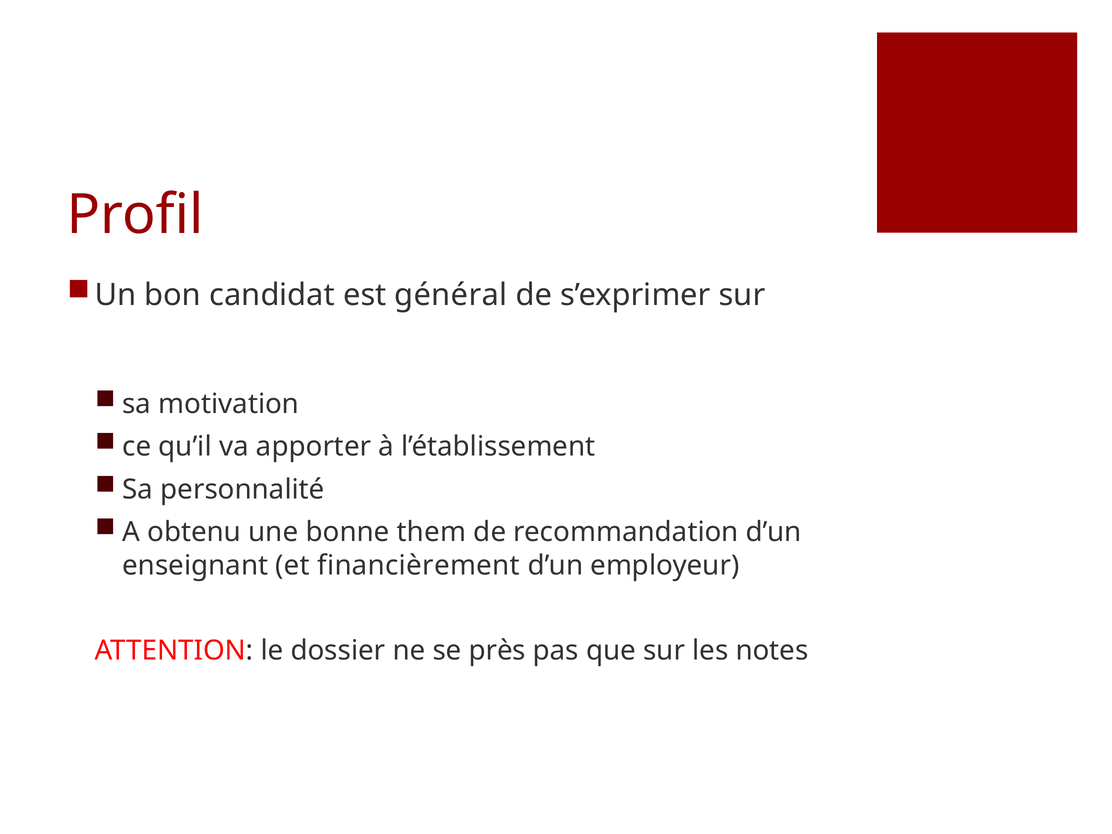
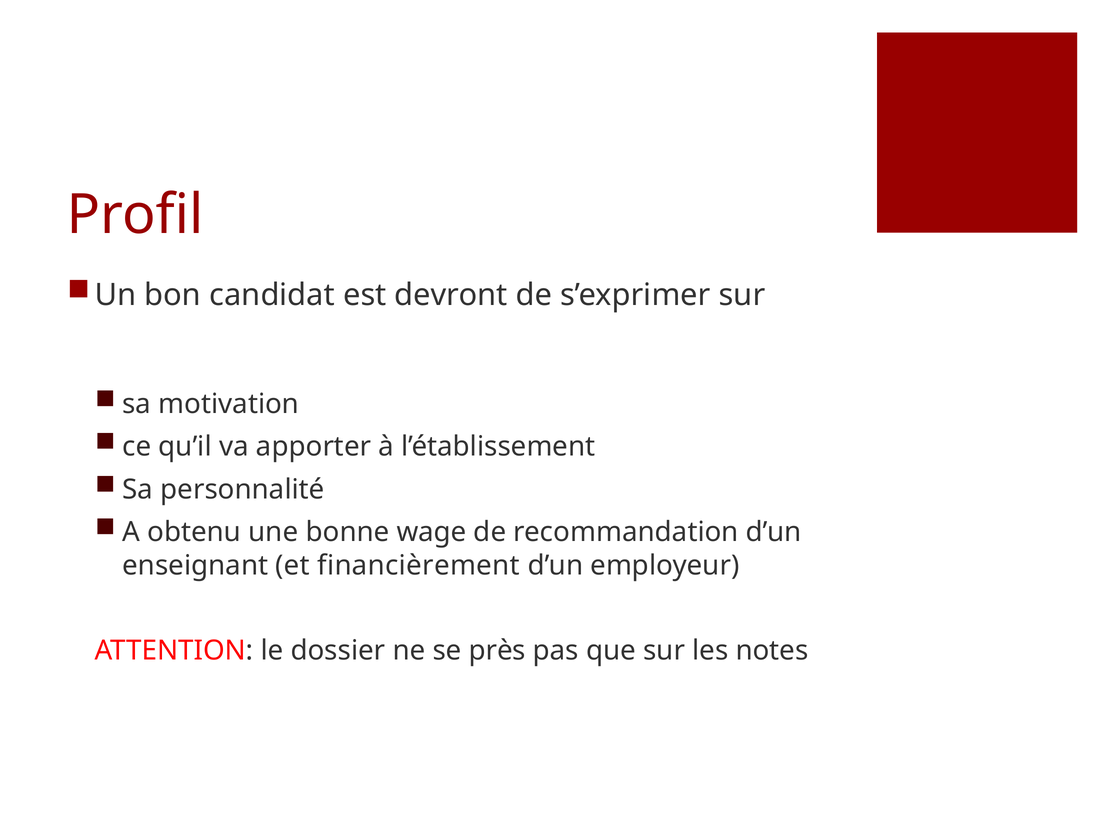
général: général -> devront
them: them -> wage
